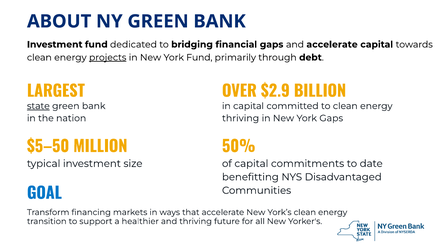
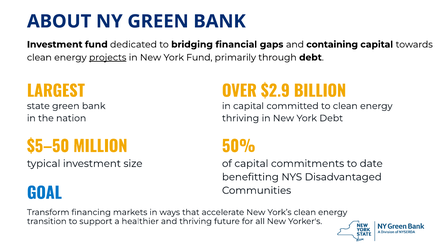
and accelerate: accelerate -> containing
state underline: present -> none
York Gaps: Gaps -> Debt
